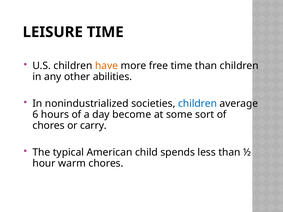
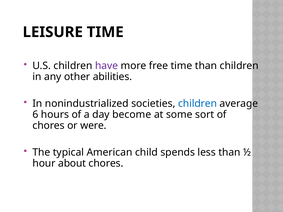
have colour: orange -> purple
carry: carry -> were
warm: warm -> about
